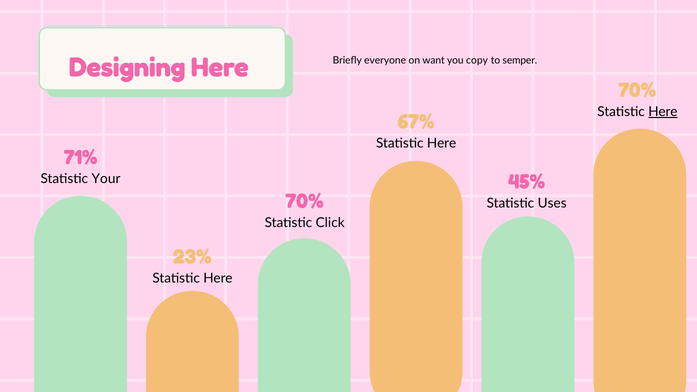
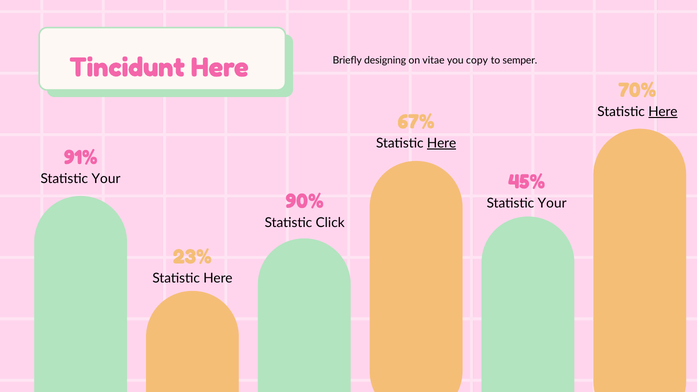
Designing: Designing -> Tincidunt
everyone: everyone -> designing
want: want -> vitae
Here at (442, 143) underline: none -> present
71%: 71% -> 91%
70% at (305, 201): 70% -> 90%
Uses at (552, 203): Uses -> Your
